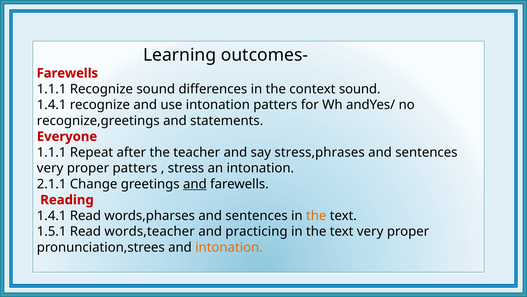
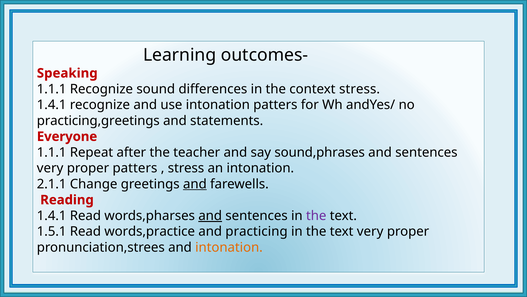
Farewells at (67, 73): Farewells -> Speaking
context sound: sound -> stress
recognize,greetings: recognize,greetings -> practicing,greetings
stress,phrases: stress,phrases -> sound,phrases
and at (210, 215) underline: none -> present
the at (316, 215) colour: orange -> purple
words,teacher: words,teacher -> words,practice
